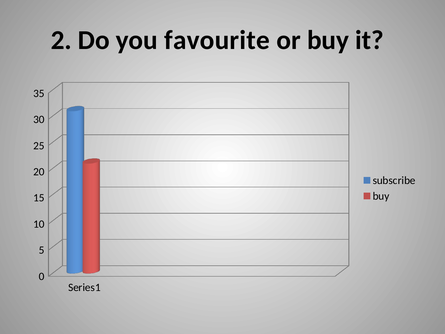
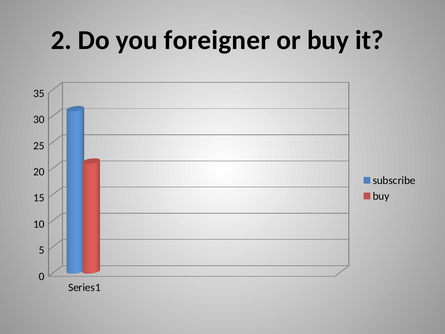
favourite: favourite -> foreigner
